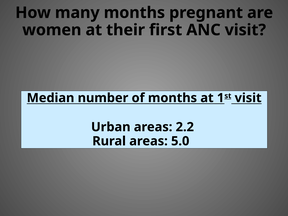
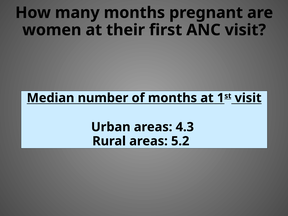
2.2: 2.2 -> 4.3
5.0: 5.0 -> 5.2
